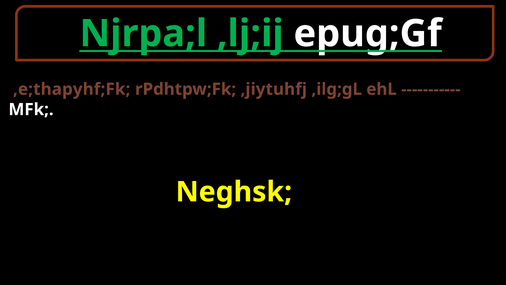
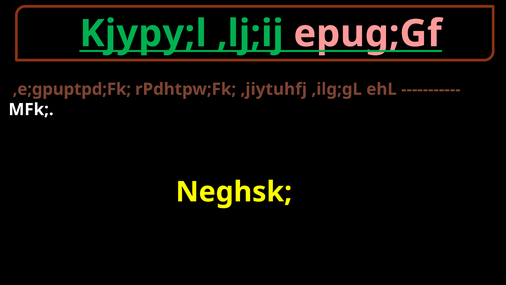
Njrpa;l: Njrpa;l -> Kjypy;l
epug;Gf colour: white -> pink
,e;thapyhf;Fk: ,e;thapyhf;Fk -> ,e;gpuptpd;Fk
